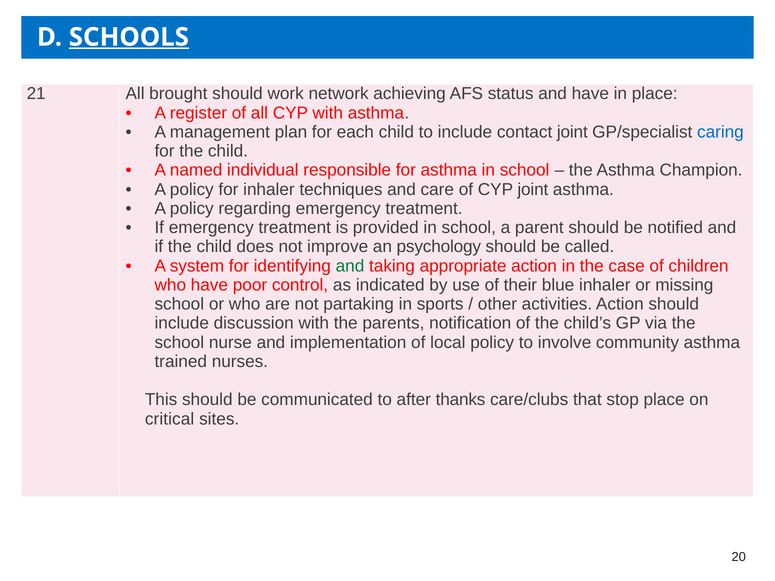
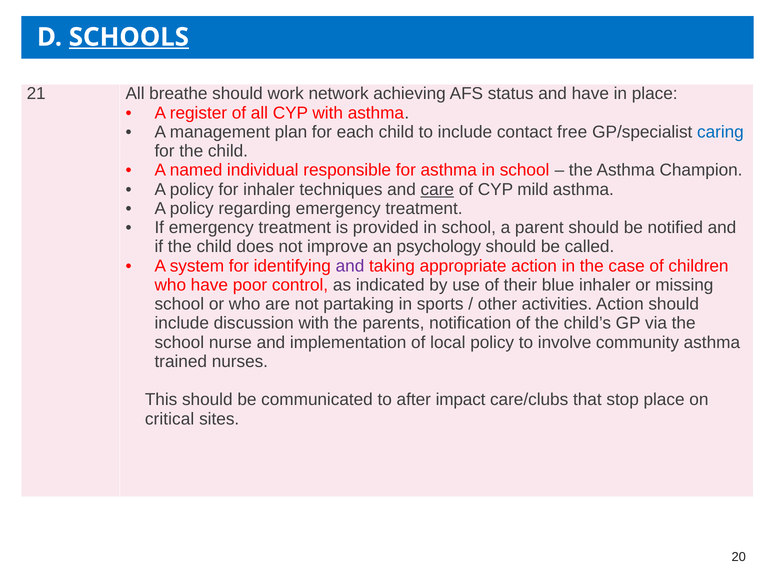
brought: brought -> breathe
contact joint: joint -> free
care underline: none -> present
CYP joint: joint -> mild
and at (350, 266) colour: green -> purple
thanks: thanks -> impact
